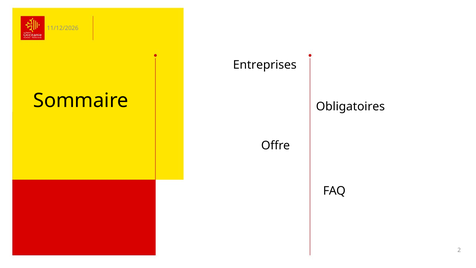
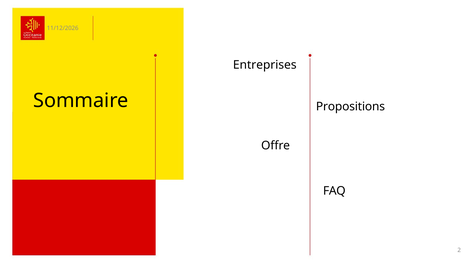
Obligatoires: Obligatoires -> Propositions
